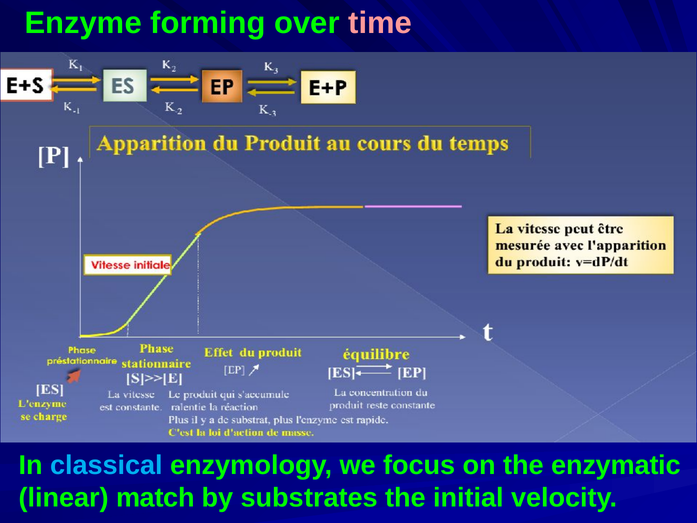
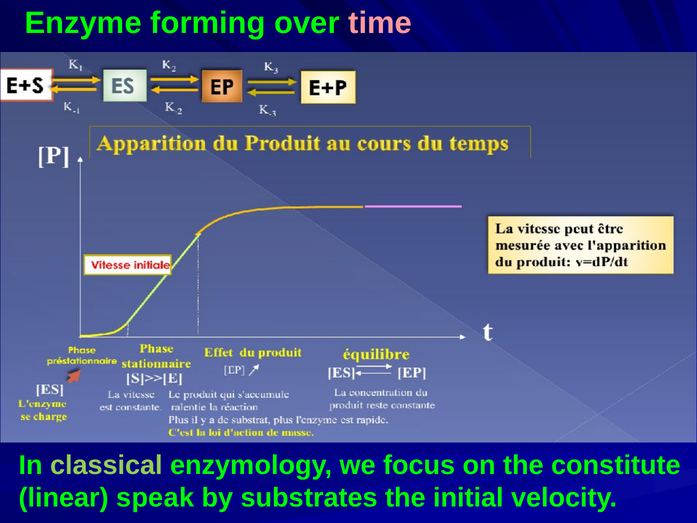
classical colour: light blue -> light green
enzymatic: enzymatic -> constitute
match: match -> speak
